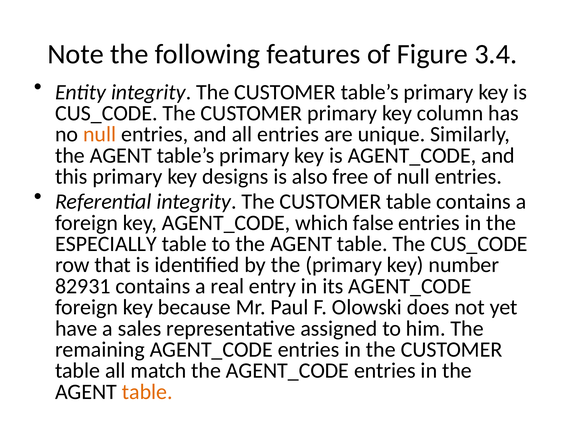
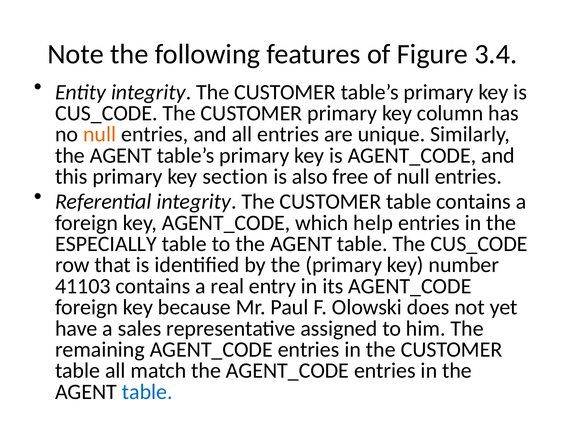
designs: designs -> section
false: false -> help
82931: 82931 -> 41103
table at (147, 392) colour: orange -> blue
